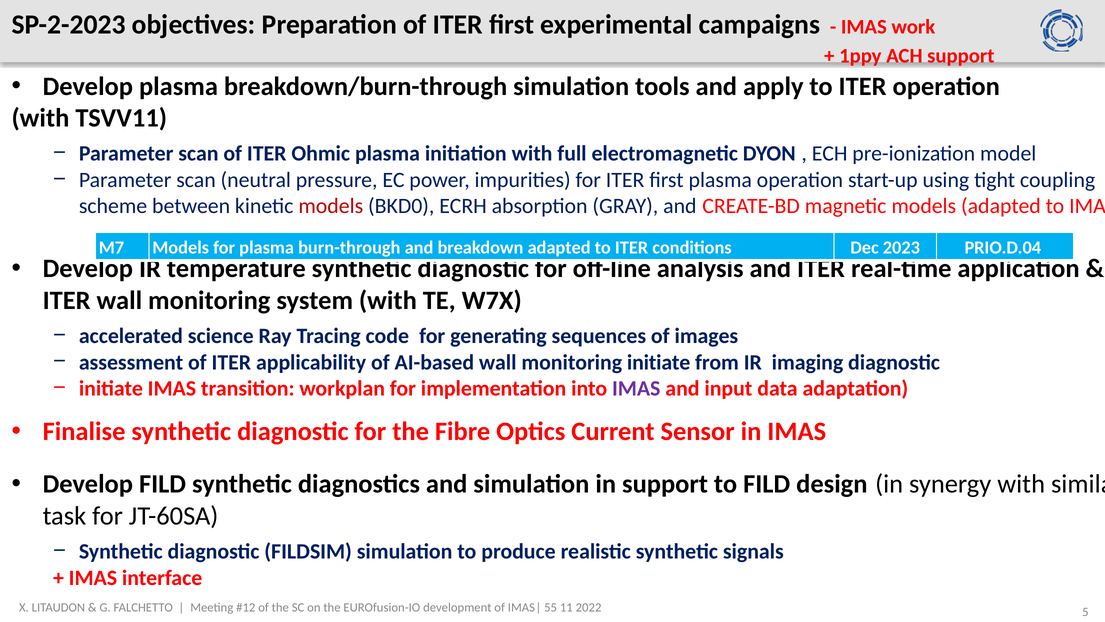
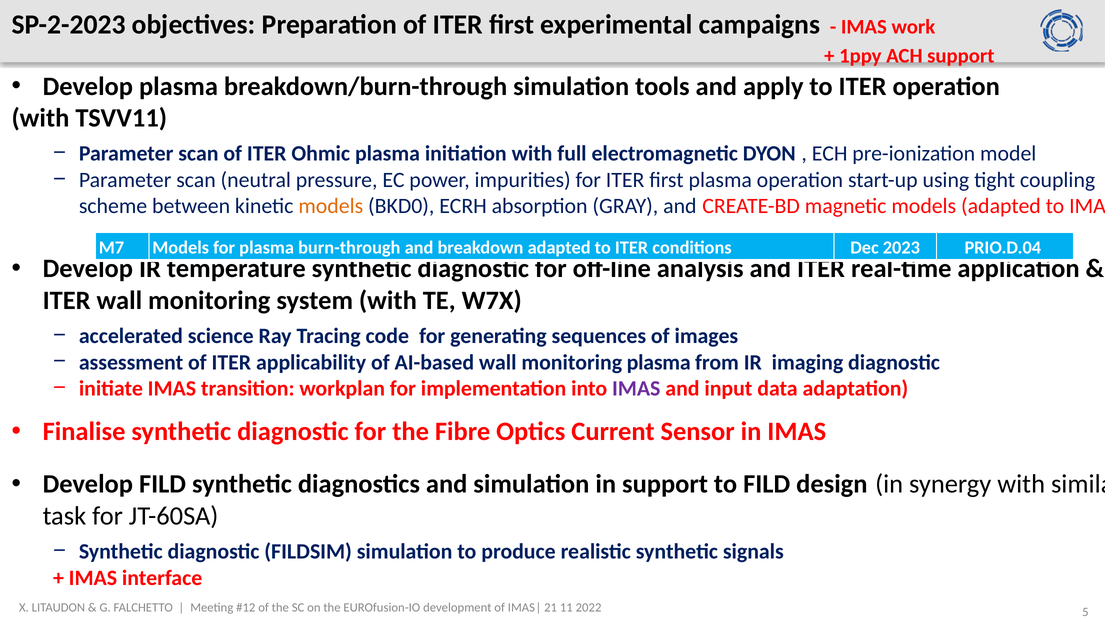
models at (331, 206) colour: red -> orange
monitoring initiate: initiate -> plasma
55: 55 -> 21
